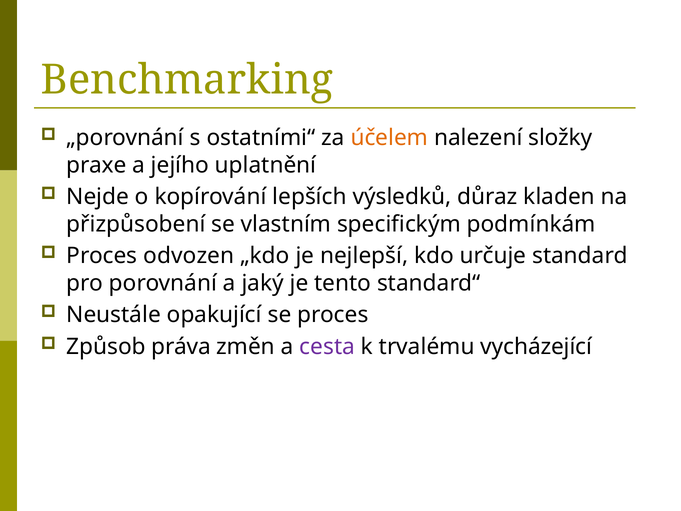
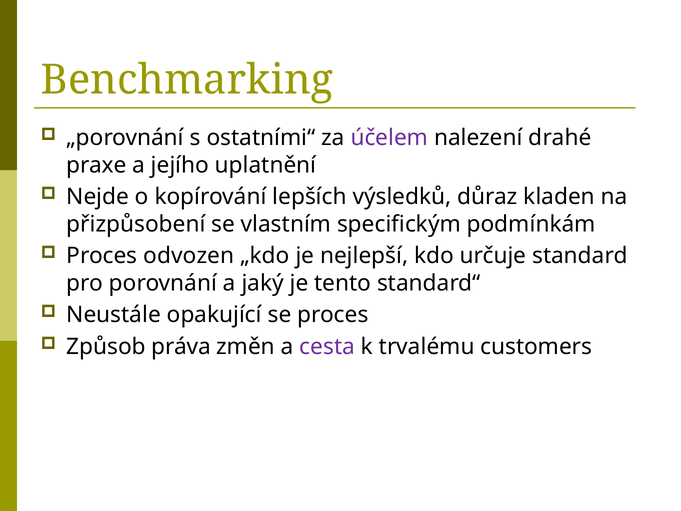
účelem colour: orange -> purple
složky: složky -> drahé
vycházející: vycházející -> customers
